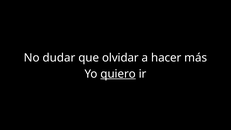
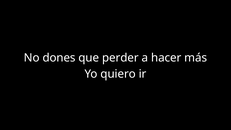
dudar: dudar -> dones
olvidar: olvidar -> perder
quiero underline: present -> none
